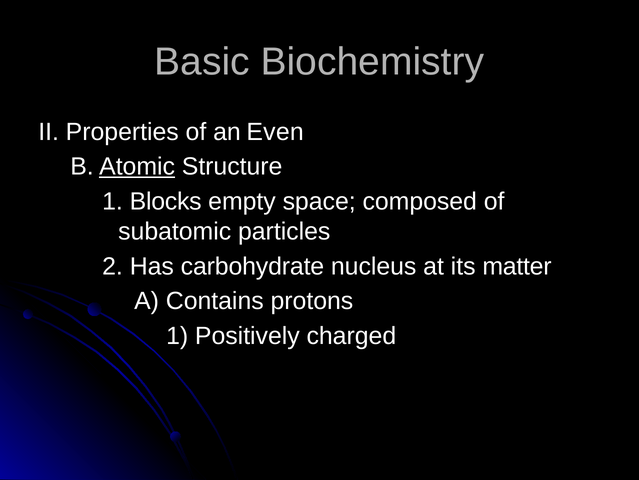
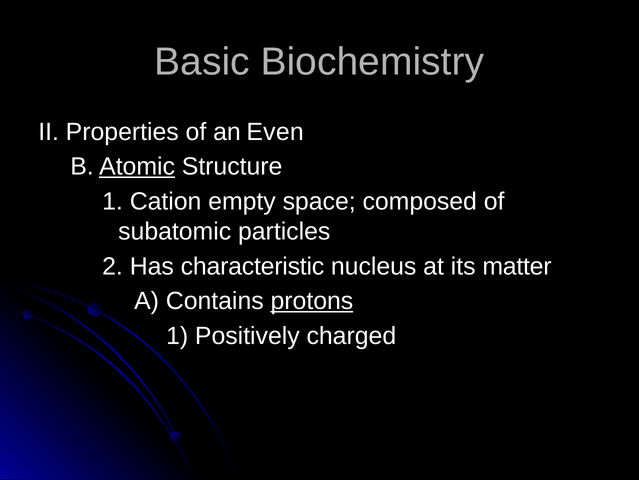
Blocks: Blocks -> Cation
carbohydrate: carbohydrate -> characteristic
protons underline: none -> present
